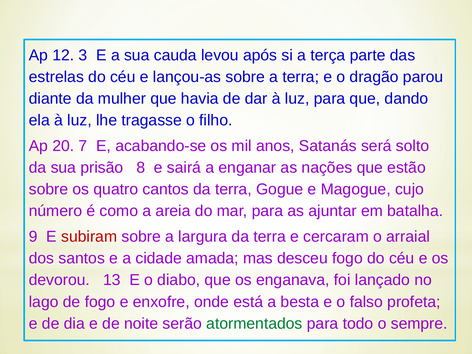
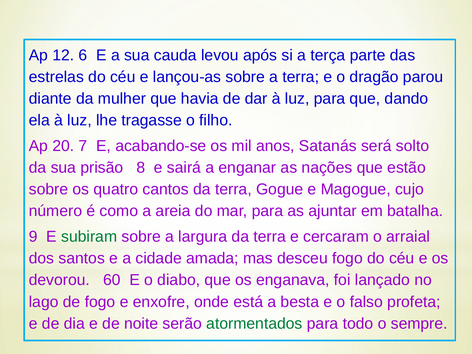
3: 3 -> 6
subiram colour: red -> green
13: 13 -> 60
